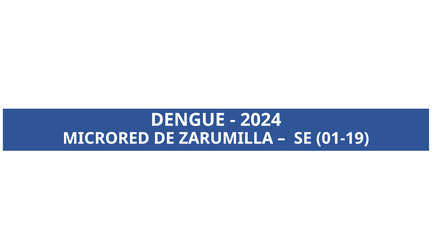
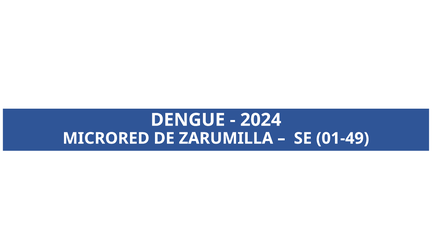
01-19: 01-19 -> 01-49
